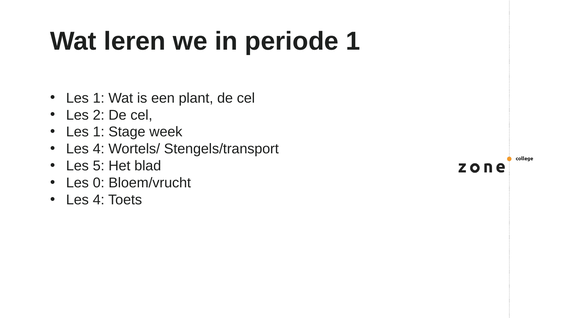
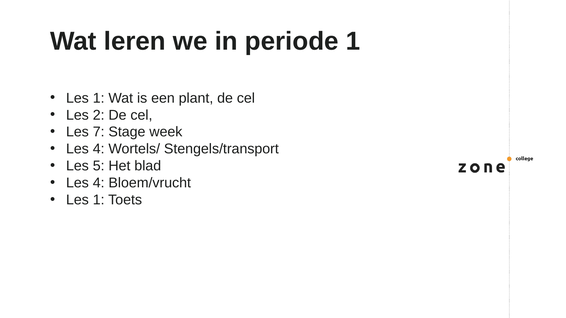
1 at (99, 132): 1 -> 7
0 at (99, 183): 0 -> 4
4 at (99, 200): 4 -> 1
